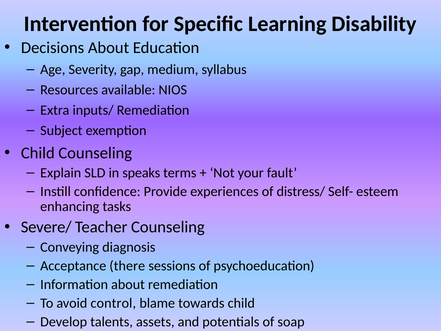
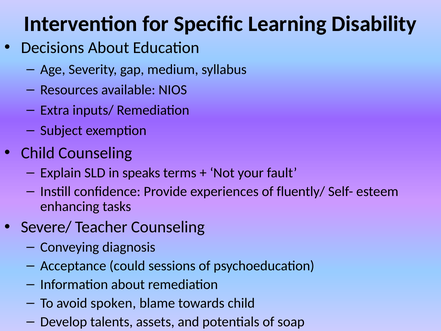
distress/: distress/ -> fluently/
there: there -> could
control: control -> spoken
